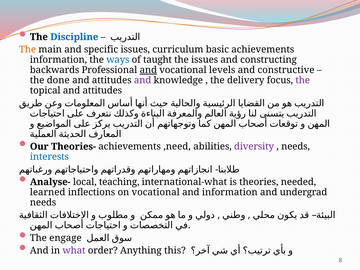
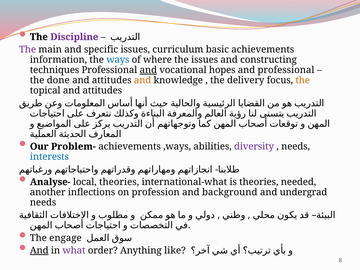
Discipline colour: blue -> purple
The at (28, 50) colour: orange -> purple
taught: taught -> where
backwards: backwards -> techniques
levels: levels -> hopes
and constructive: constructive -> professional
and at (143, 80) colour: purple -> orange
the at (303, 80) colour: purple -> orange
Theories-: Theories- -> Problem-
,need: ,need -> ,ways
local teaching: teaching -> theories
learned: learned -> another
on vocational: vocational -> profession
and information: information -> background
And at (39, 251) underline: none -> present
this: this -> like
